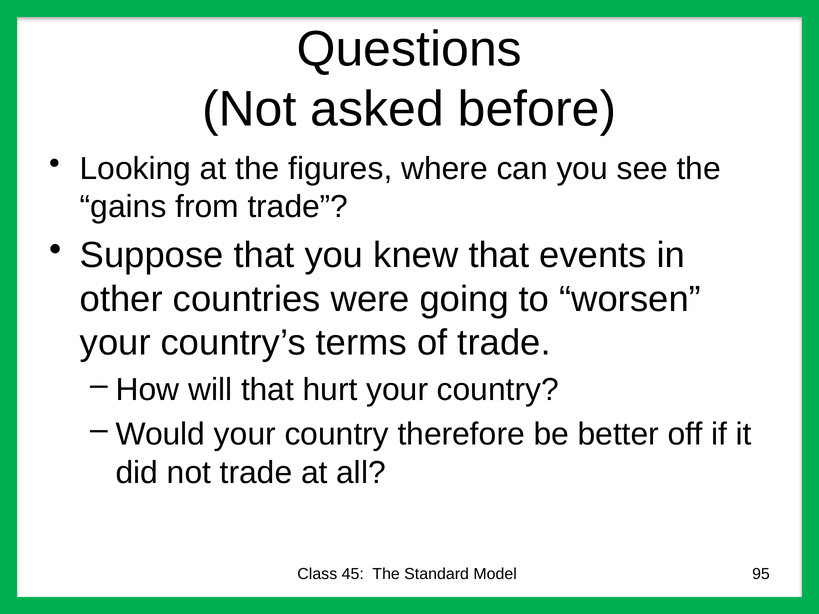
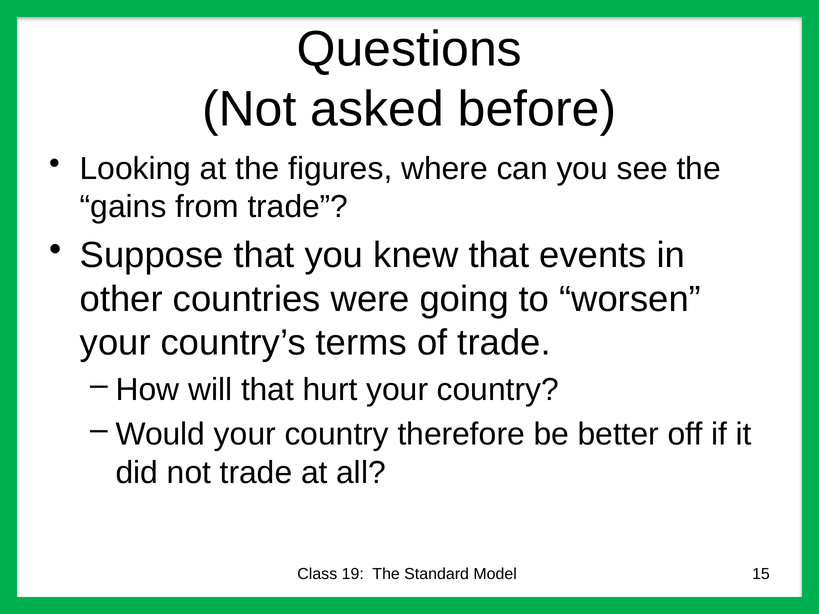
45: 45 -> 19
95: 95 -> 15
